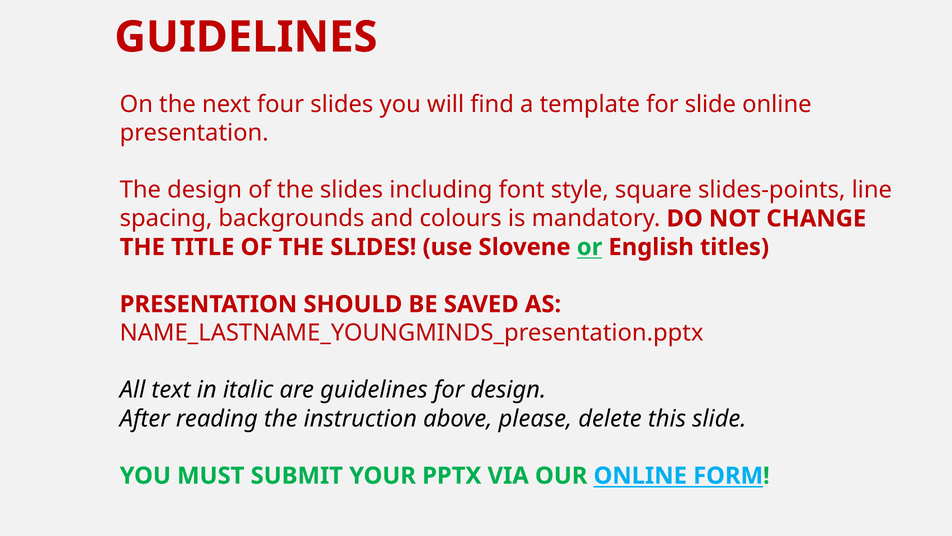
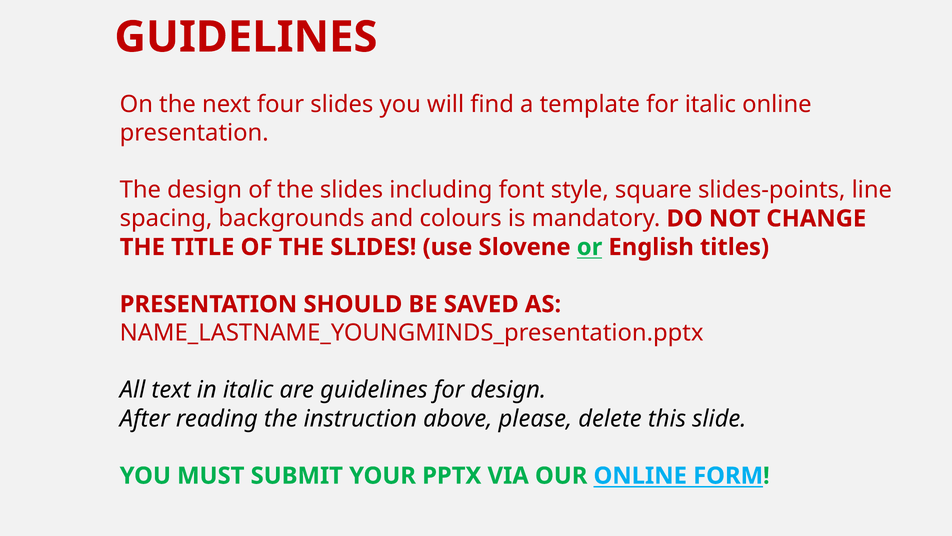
for slide: slide -> italic
